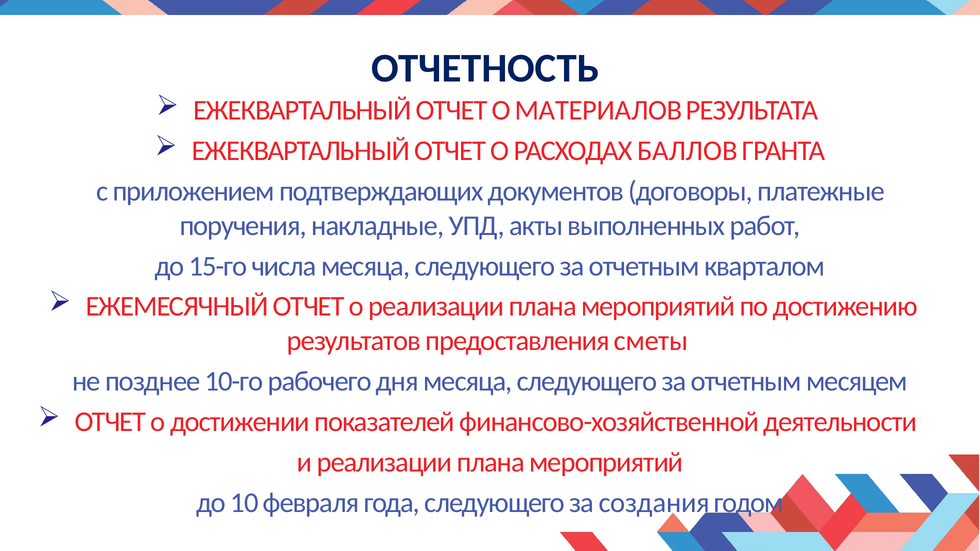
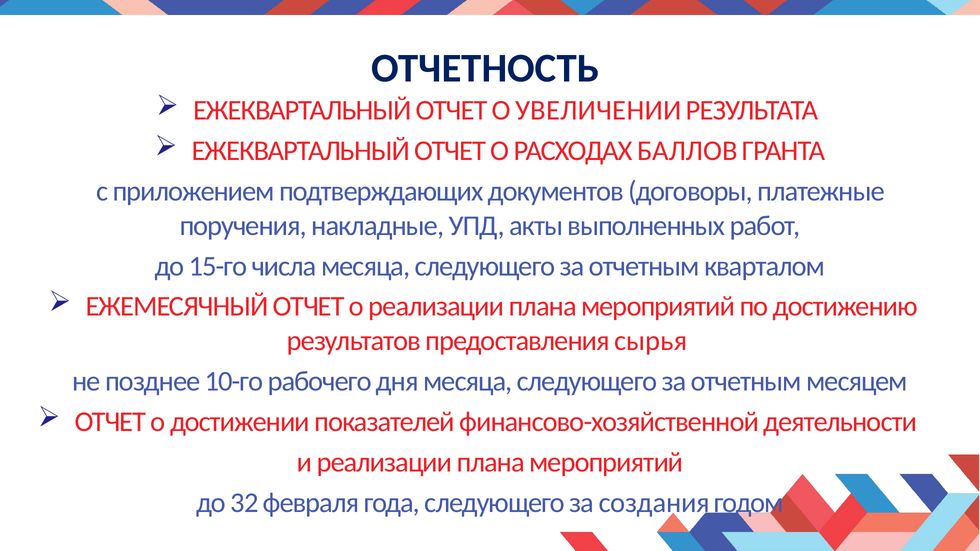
МАТЕРИАЛОВ: МАТЕРИАЛОВ -> УВЕЛИЧЕНИИ
сметы: сметы -> сырья
10: 10 -> 32
